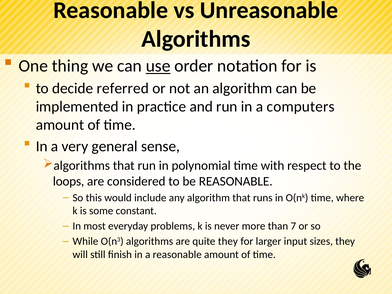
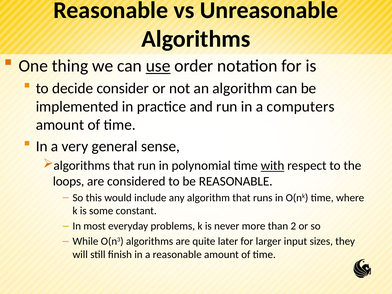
referred: referred -> consider
with underline: none -> present
7: 7 -> 2
quite they: they -> later
